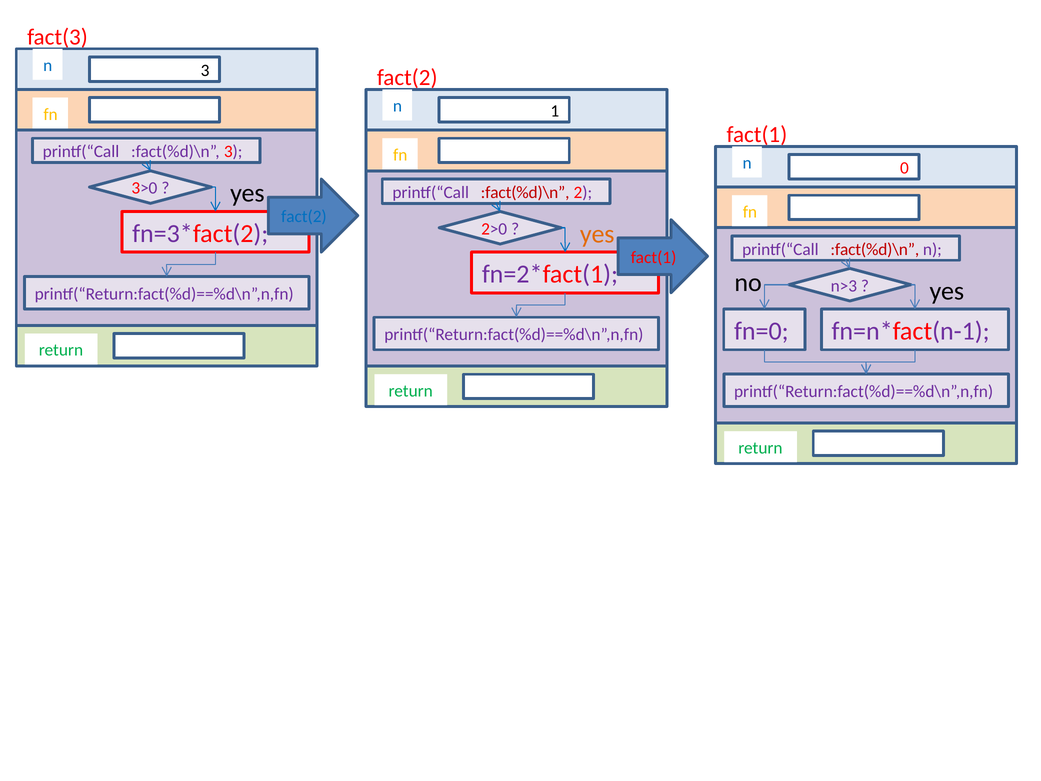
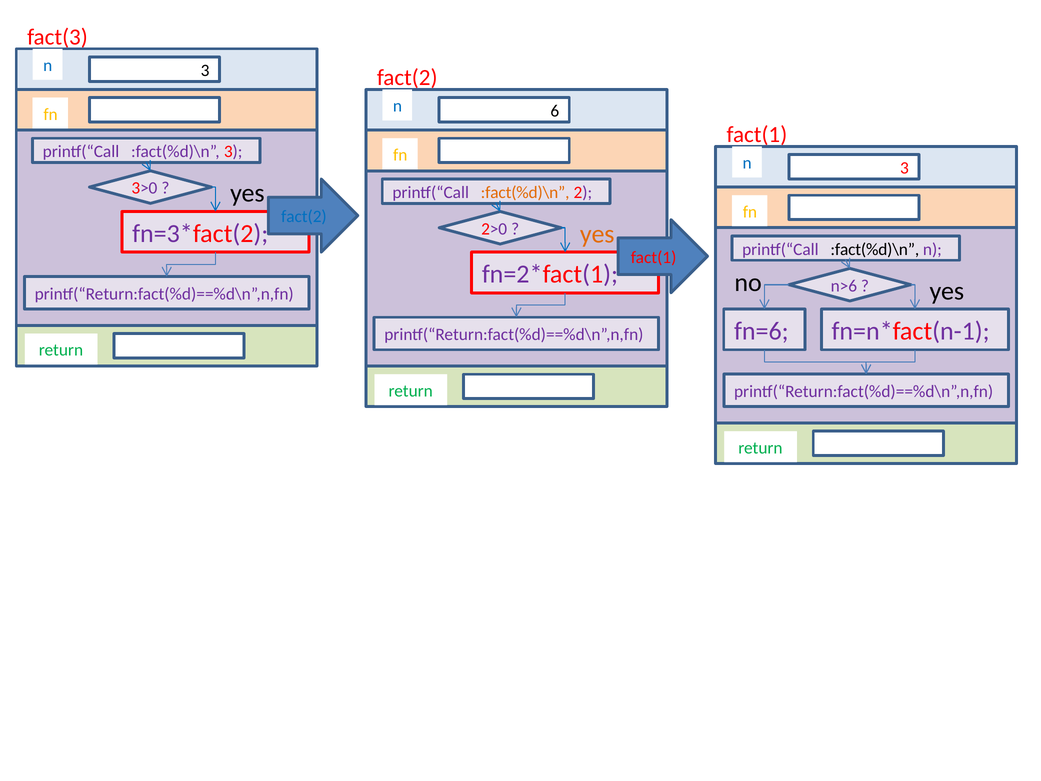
1: 1 -> 6
0 at (904, 168): 0 -> 3
:fact(%d)\n at (525, 192) colour: red -> orange
:fact(%d)\n at (875, 249) colour: red -> black
n>3: n>3 -> n>6
fn=0: fn=0 -> fn=6
